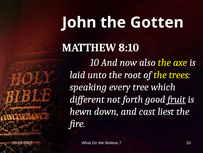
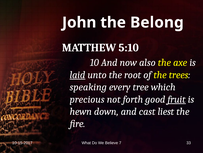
Gotten: Gotten -> Belong
8:10: 8:10 -> 5:10
laid underline: none -> present
different: different -> precious
